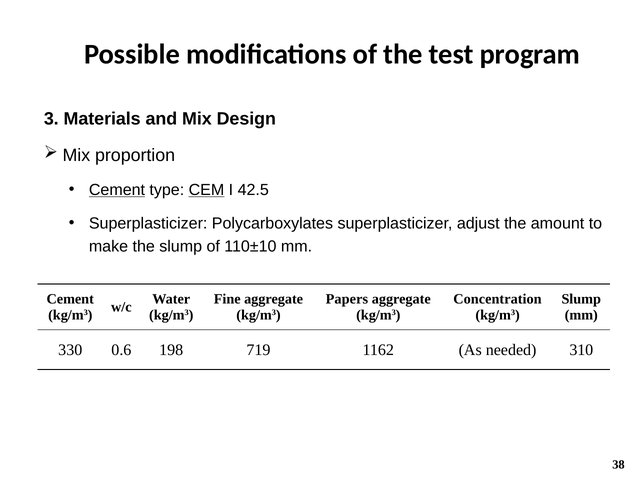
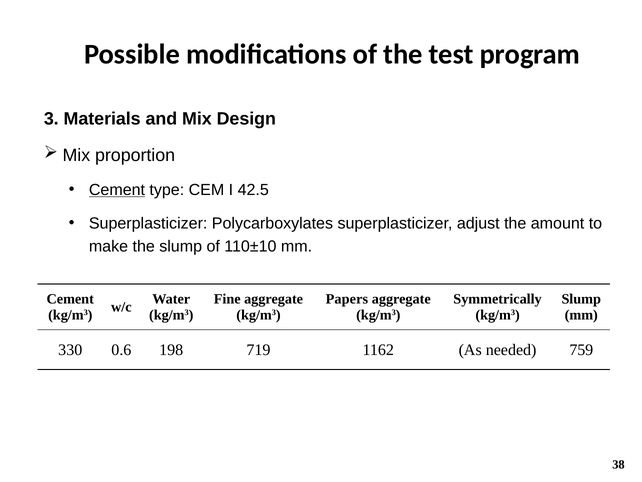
CEM underline: present -> none
Concentration: Concentration -> Symmetrically
310: 310 -> 759
